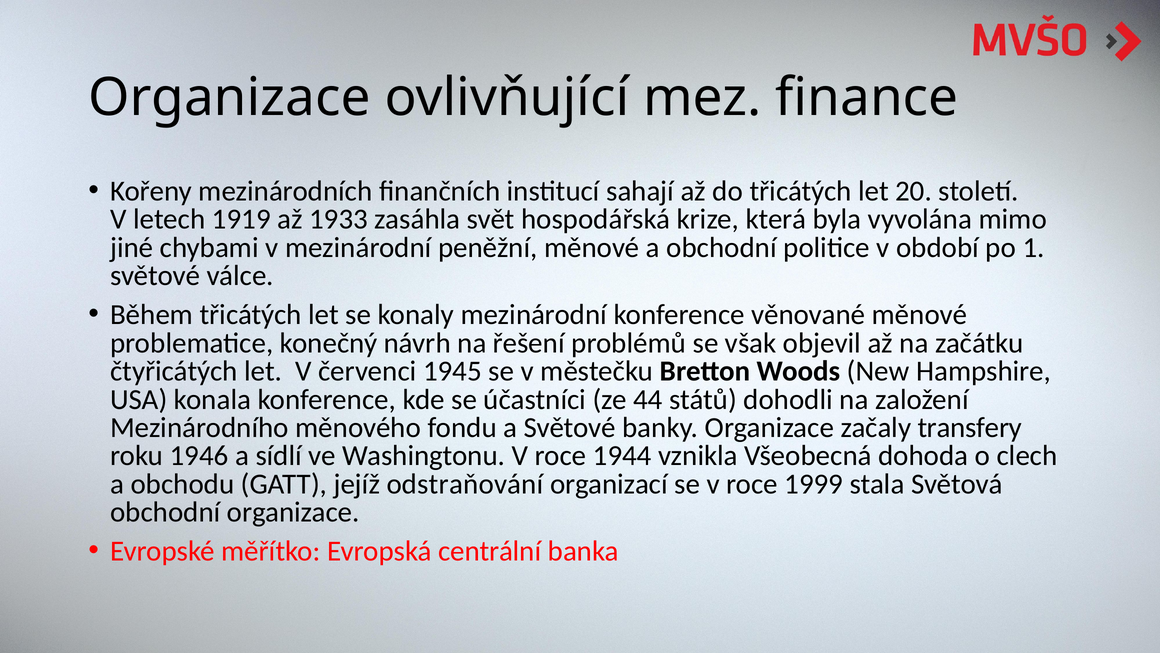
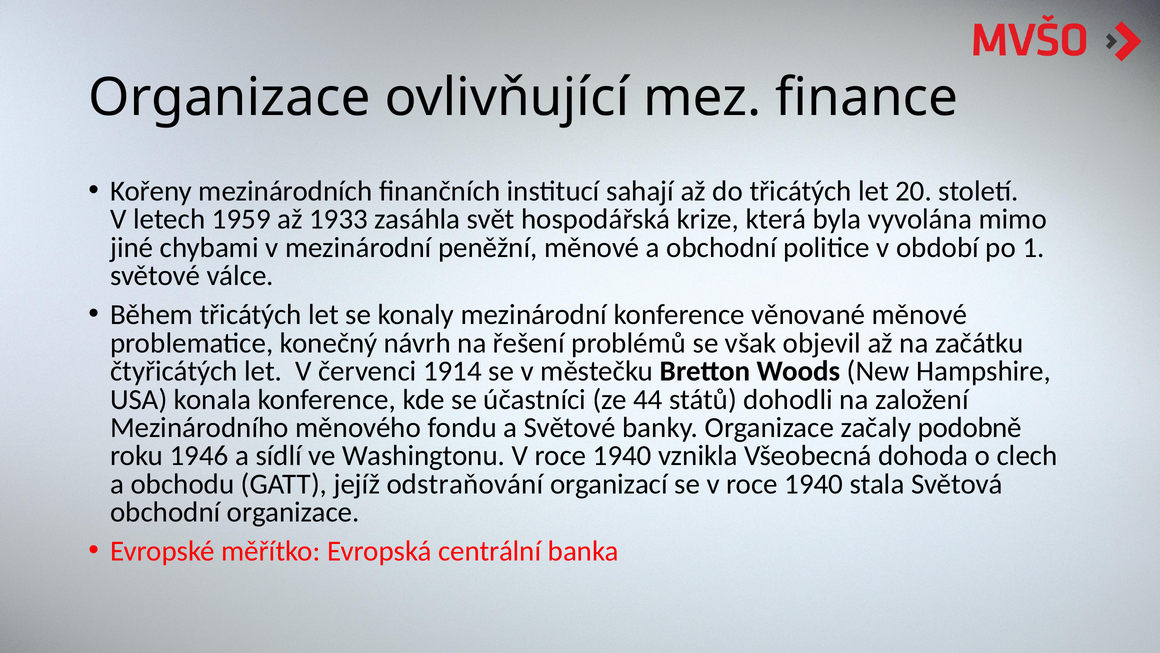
1919: 1919 -> 1959
1945: 1945 -> 1914
transfery: transfery -> podobně
Washingtonu V roce 1944: 1944 -> 1940
se v roce 1999: 1999 -> 1940
